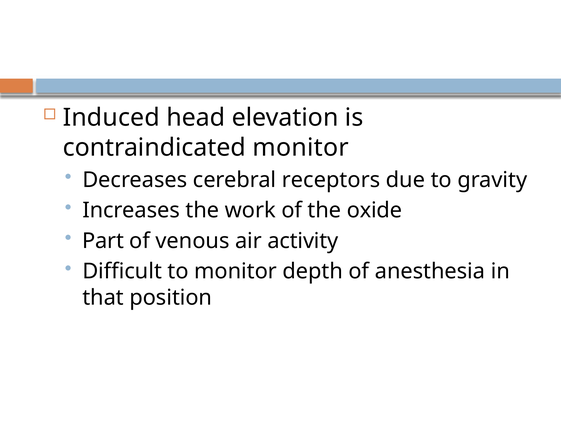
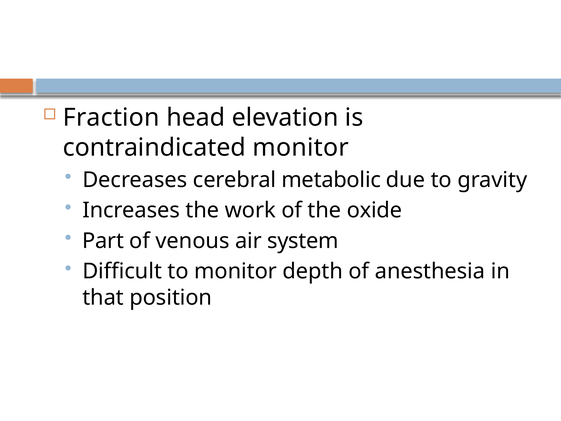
Induced: Induced -> Fraction
receptors: receptors -> metabolic
activity: activity -> system
